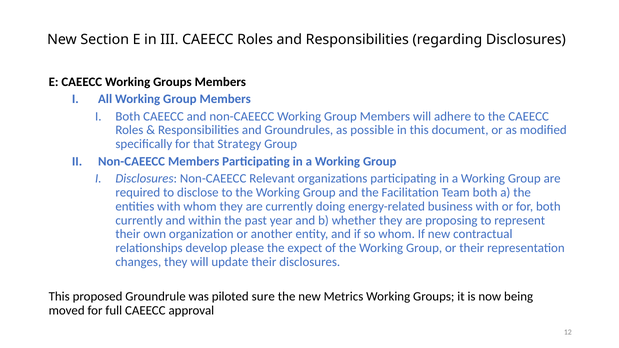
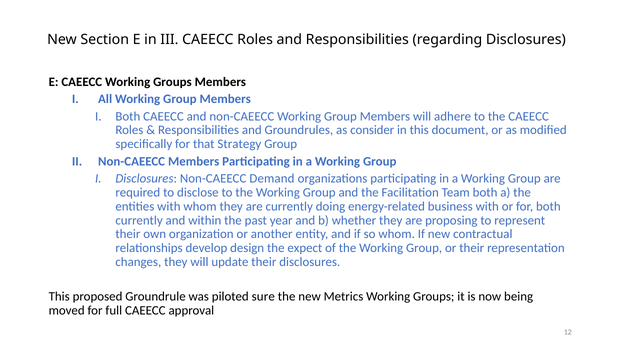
possible: possible -> consider
Relevant: Relevant -> Demand
please: please -> design
